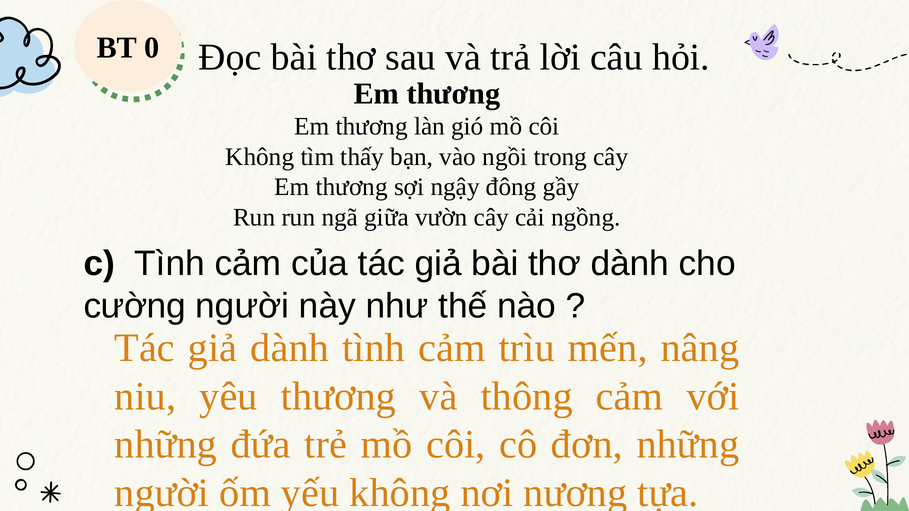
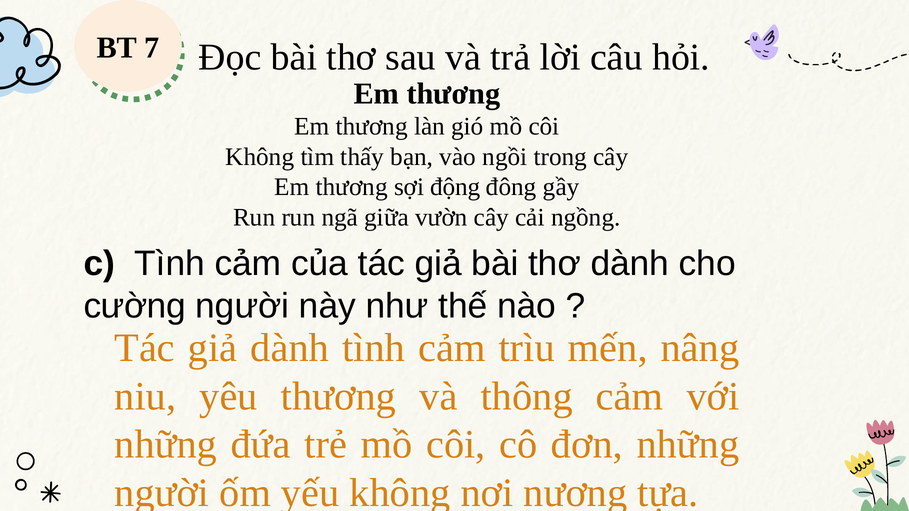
0: 0 -> 7
ngậy: ngậy -> động
